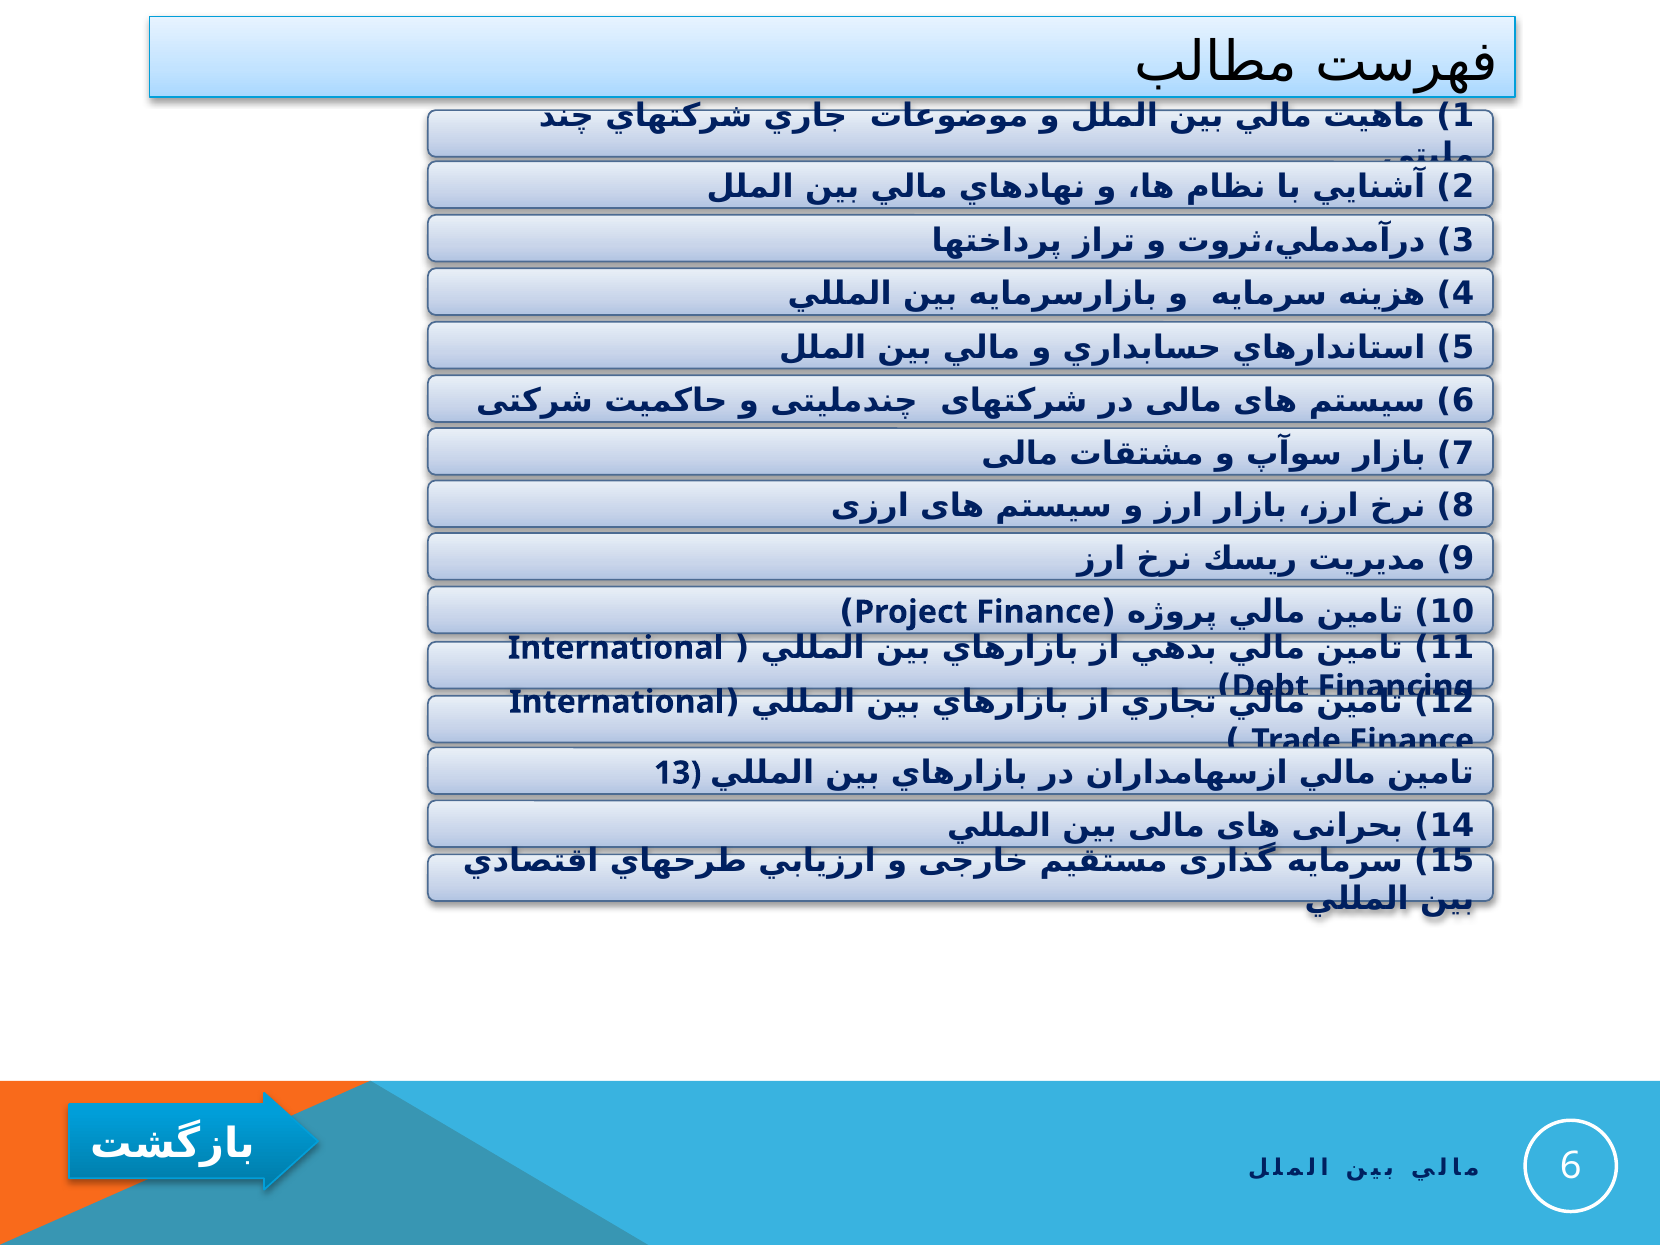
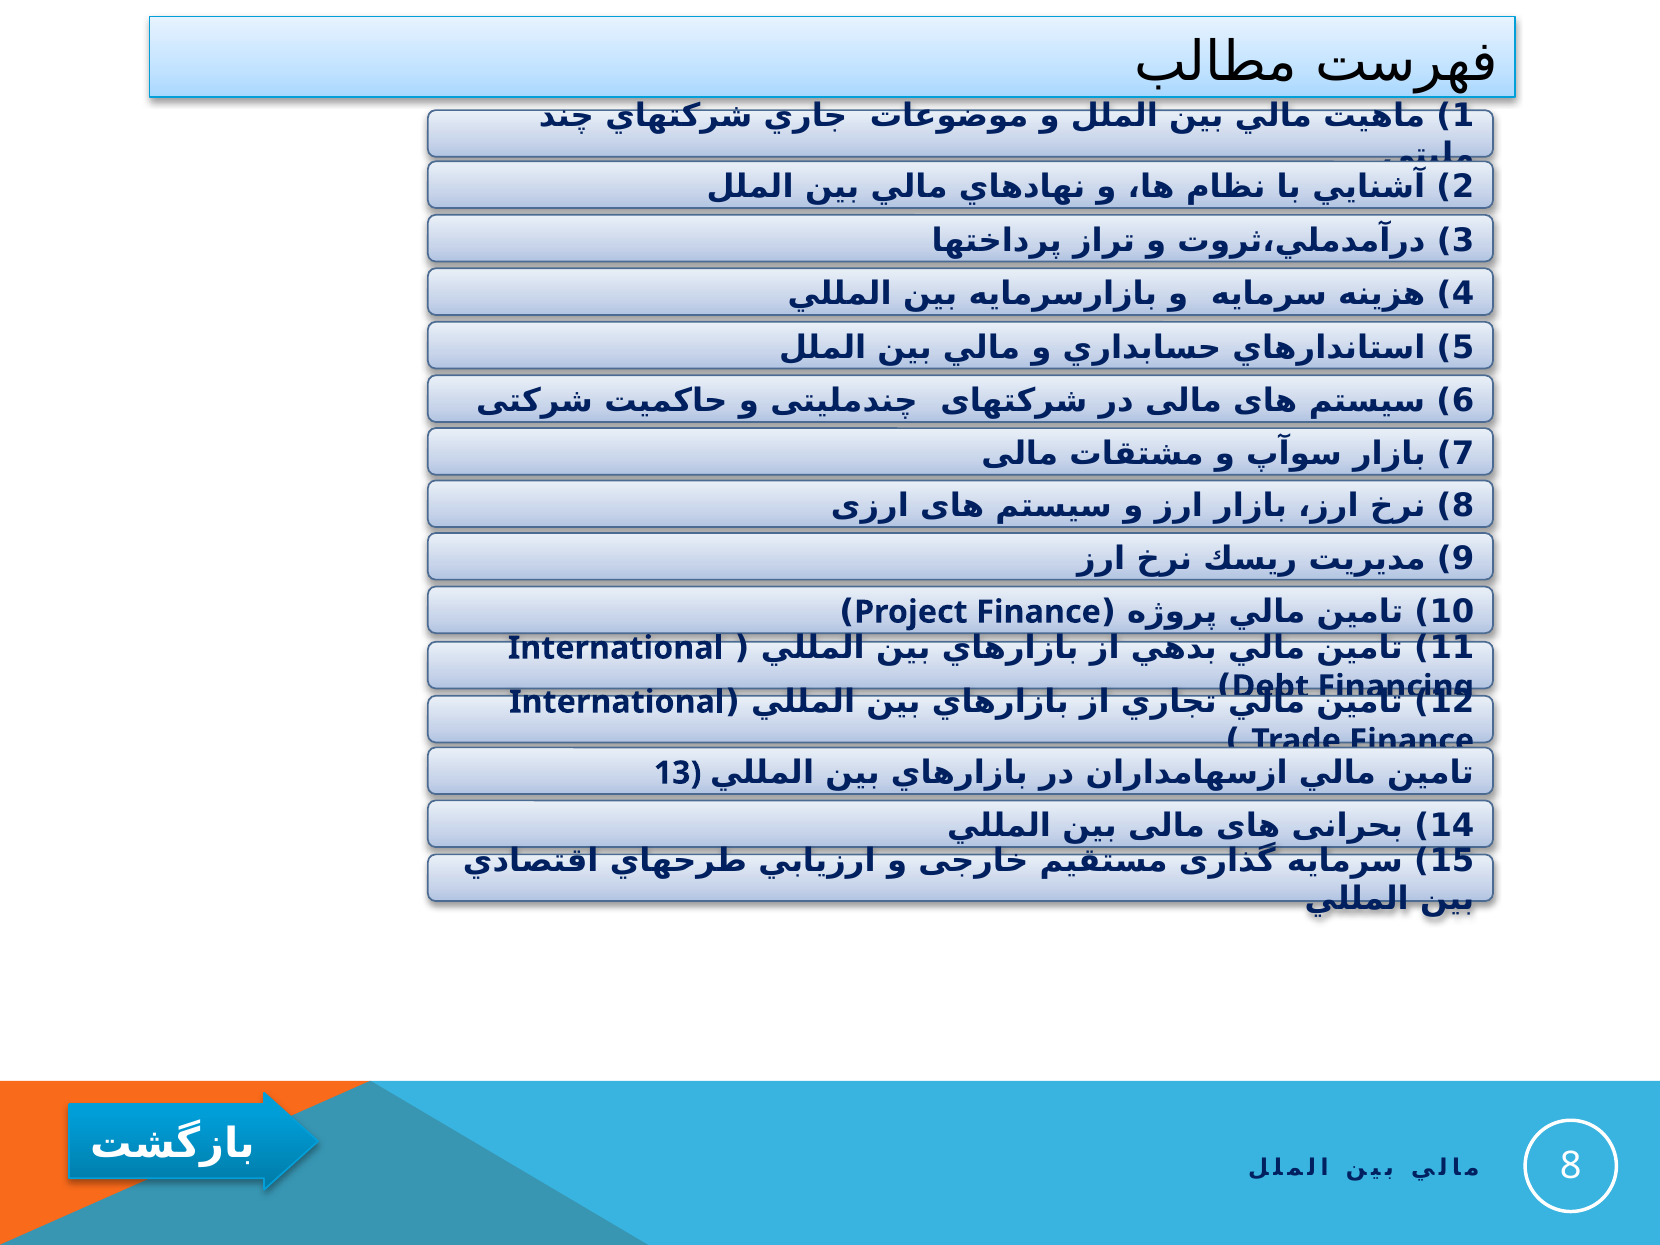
6 at (1571, 1166): 6 -> 8
